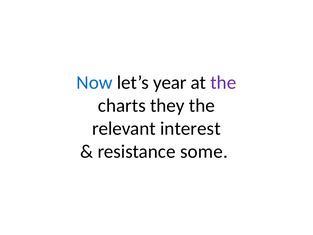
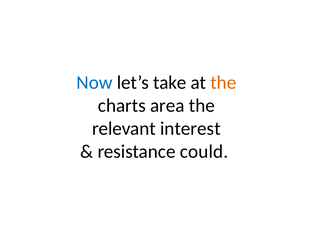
year: year -> take
the at (223, 82) colour: purple -> orange
they: they -> area
some: some -> could
